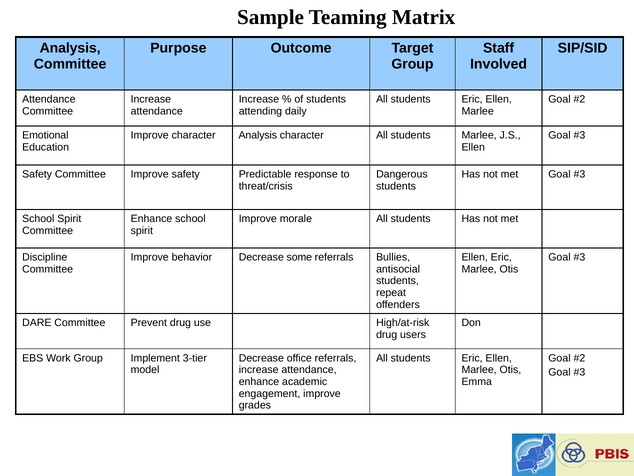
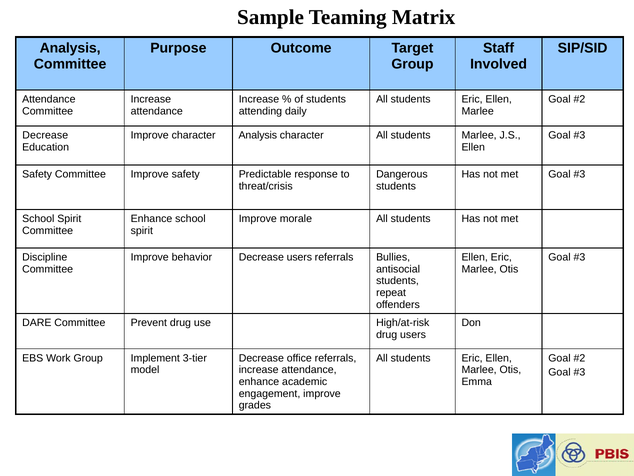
Emotional at (45, 135): Emotional -> Decrease
Decrease some: some -> users
